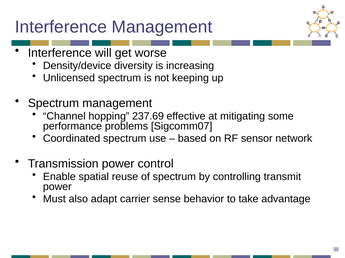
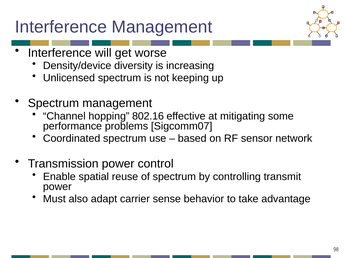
237.69: 237.69 -> 802.16
